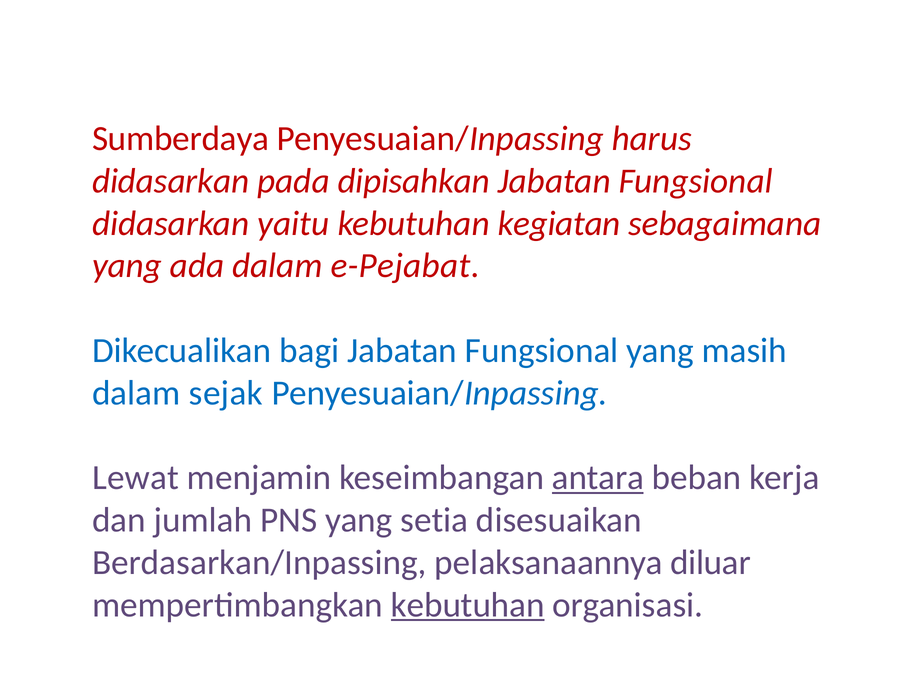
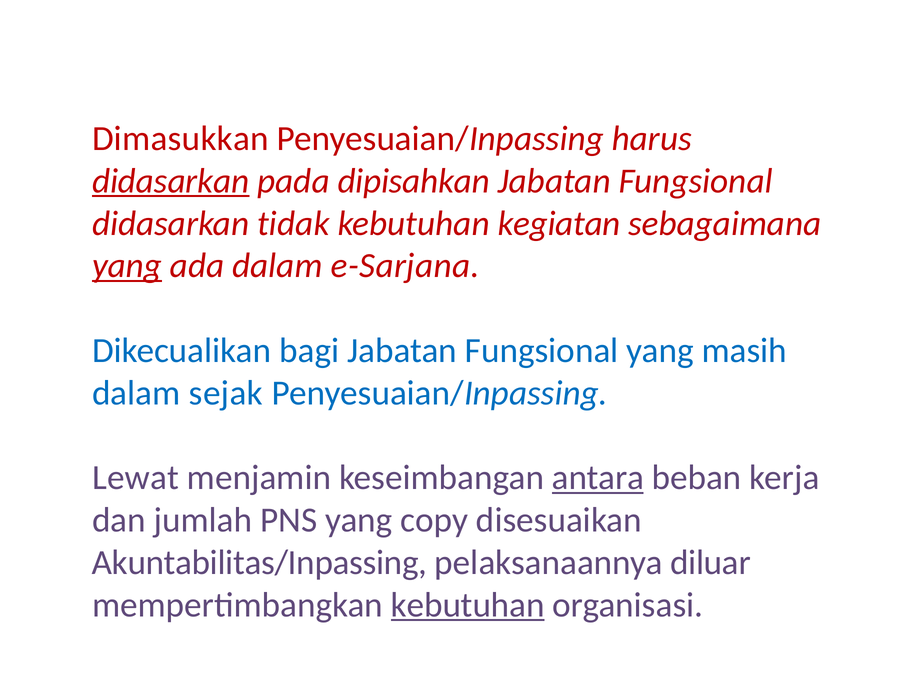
Sumberdaya: Sumberdaya -> Dimasukkan
didasarkan at (171, 181) underline: none -> present
yaitu: yaitu -> tidak
yang at (127, 265) underline: none -> present
e-Pejabat: e-Pejabat -> e-Sarjana
setia: setia -> copy
Berdasarkan/Inpassing: Berdasarkan/Inpassing -> Akuntabilitas/Inpassing
